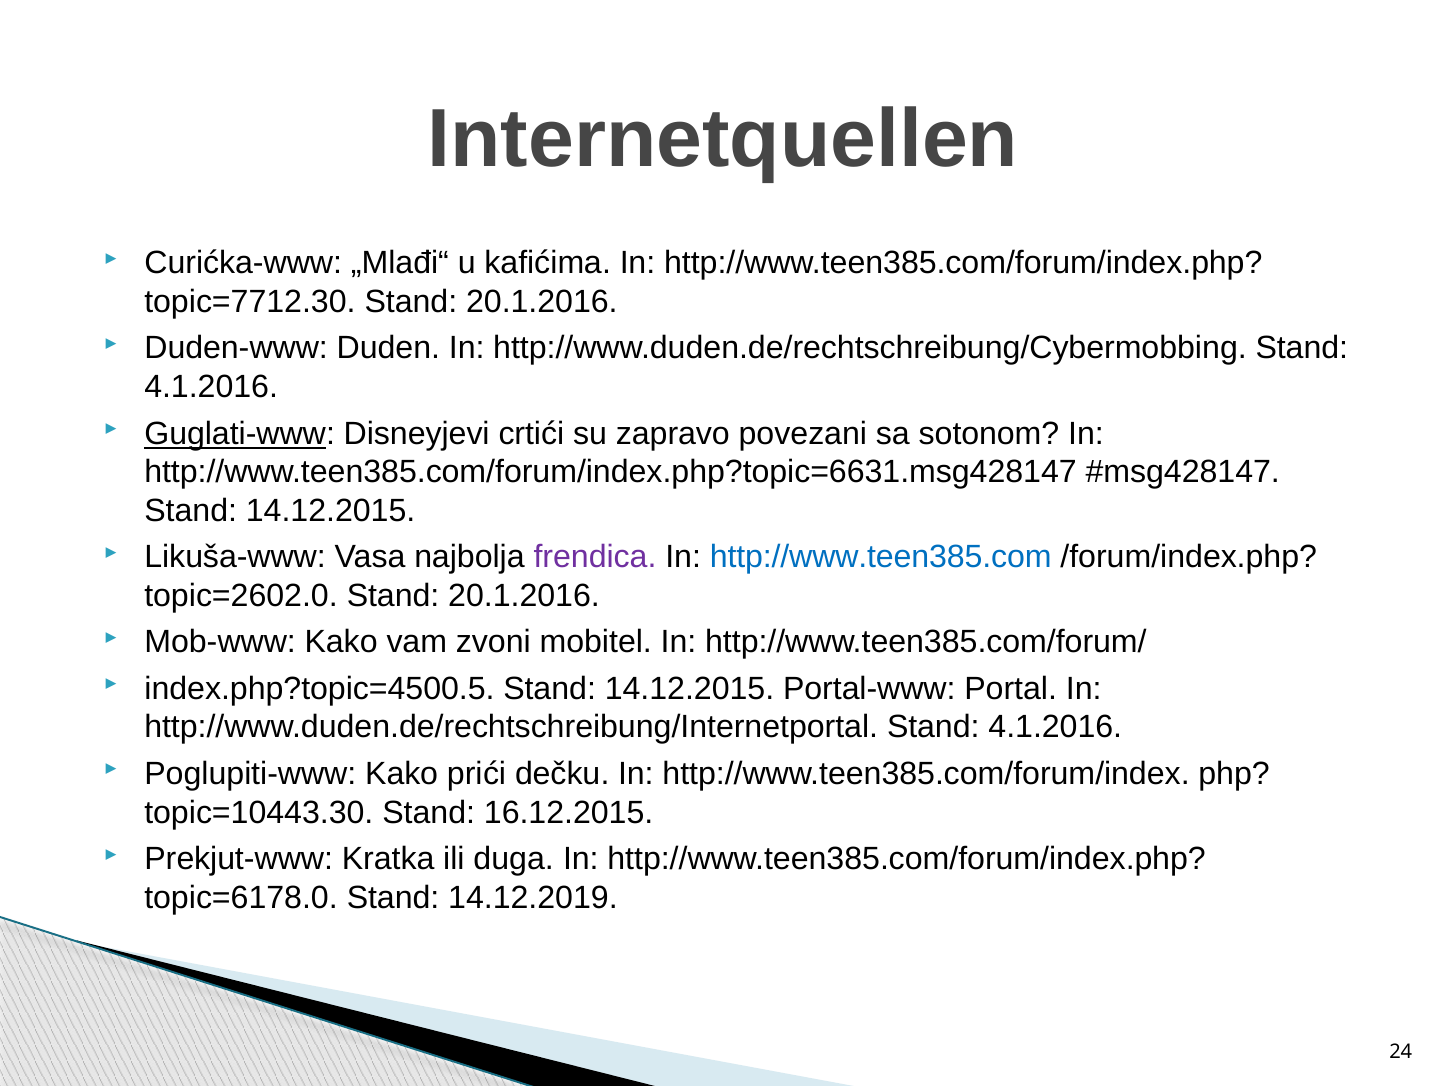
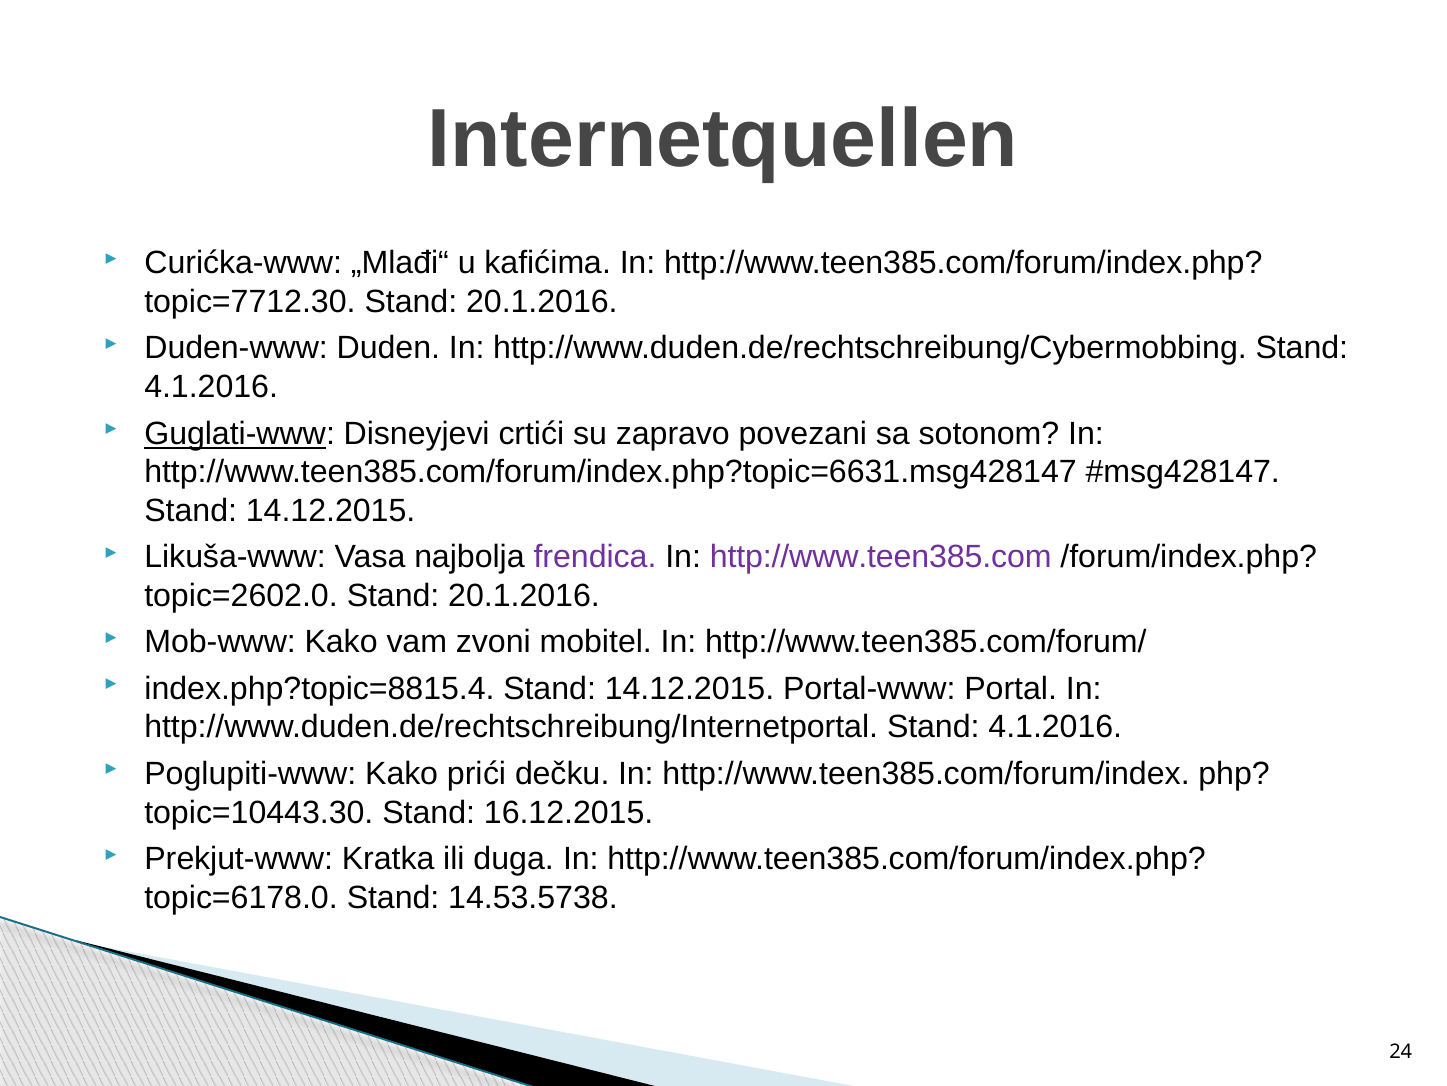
http://www.teen385.com colour: blue -> purple
index.php?topic=4500.5: index.php?topic=4500.5 -> index.php?topic=8815.4
14.12.2019: 14.12.2019 -> 14.53.5738
